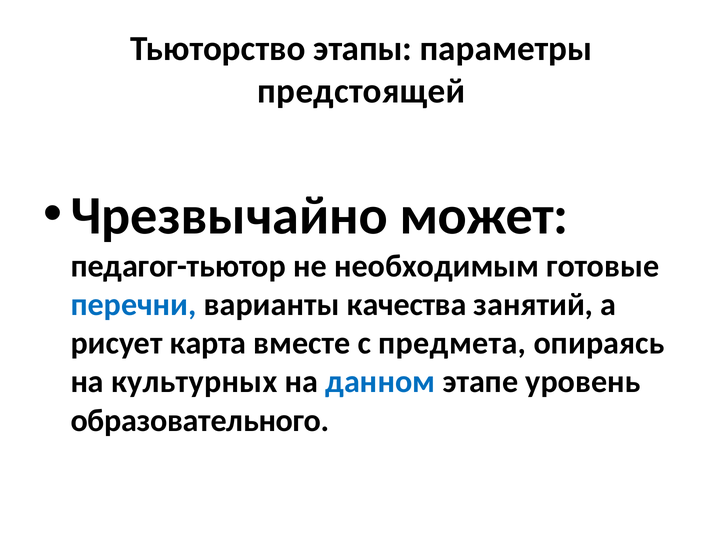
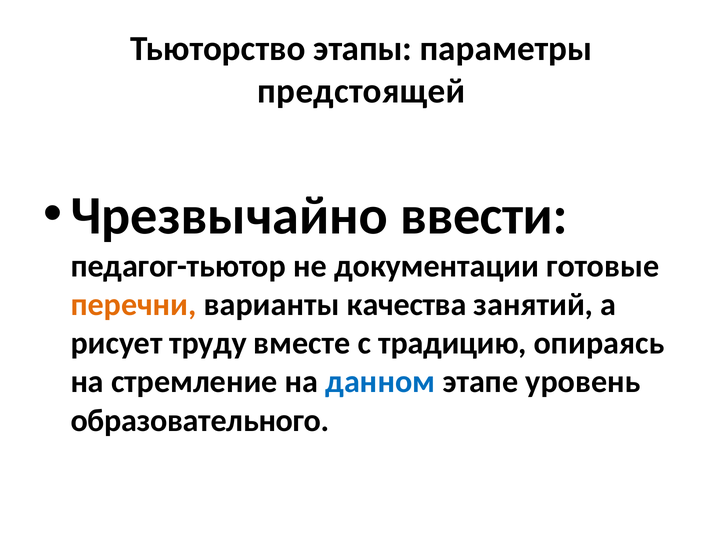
может: может -> ввести
необходимым: необходимым -> документации
перечни colour: blue -> orange
карта: карта -> труду
предмета: предмета -> традицию
культурных: культурных -> стремление
